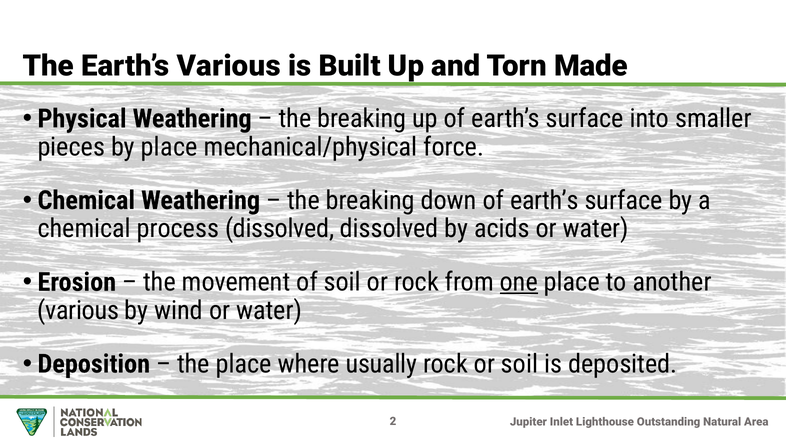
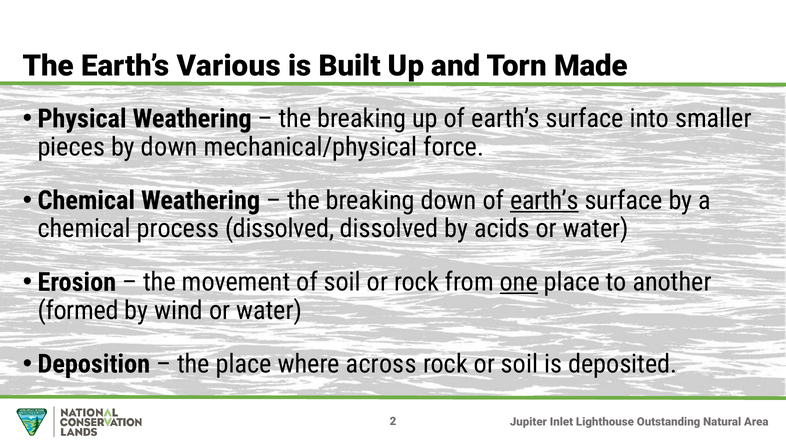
by place: place -> down
earth’s at (544, 200) underline: none -> present
various at (78, 311): various -> formed
usually: usually -> across
